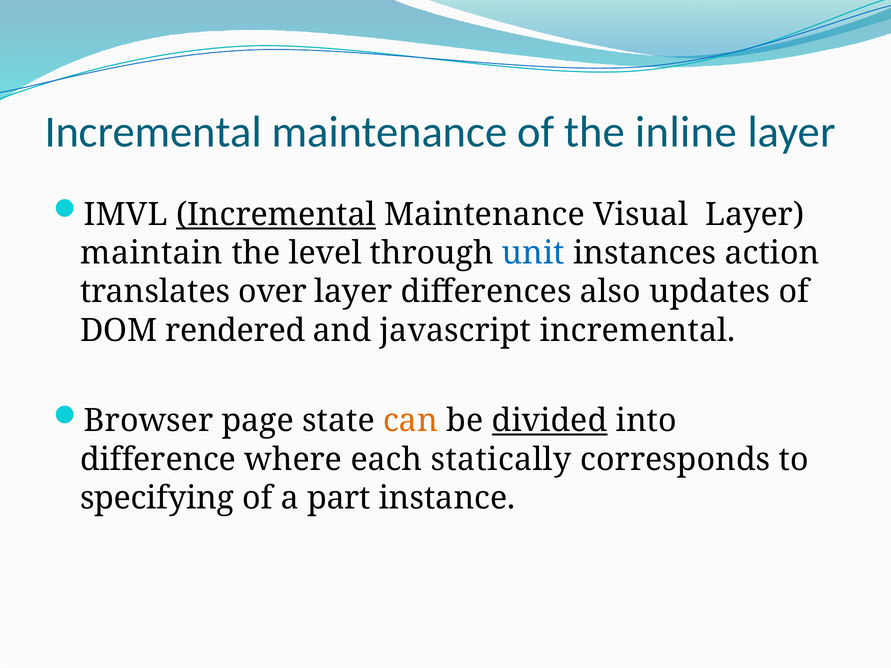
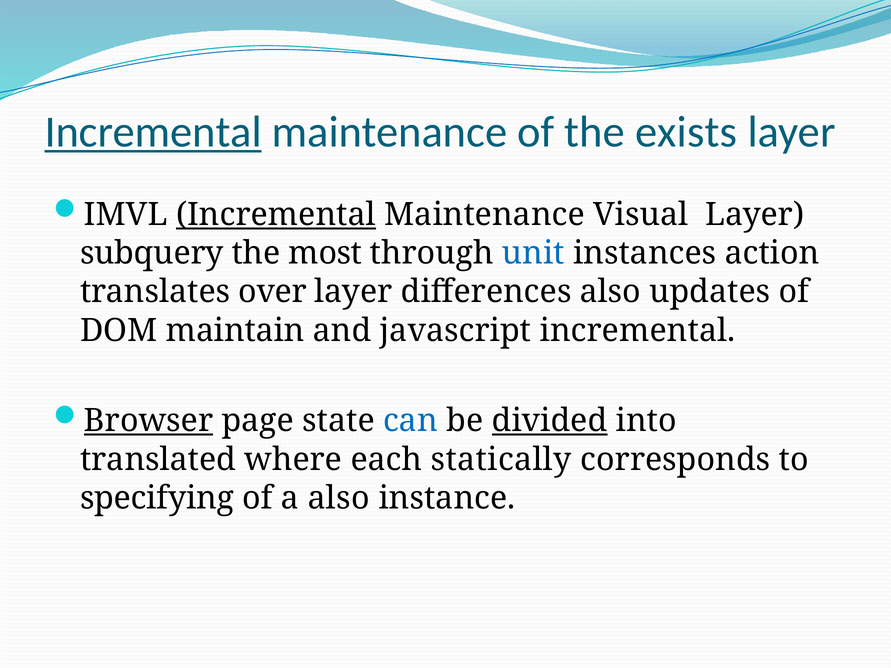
Incremental at (153, 132) underline: none -> present
inline: inline -> exists
maintain: maintain -> subquery
level: level -> most
rendered: rendered -> maintain
Browser underline: none -> present
can colour: orange -> blue
difference: difference -> translated
a part: part -> also
